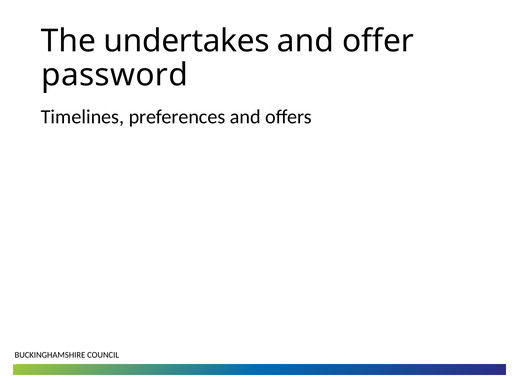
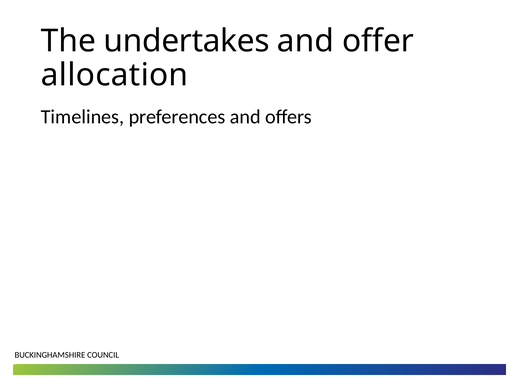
password: password -> allocation
